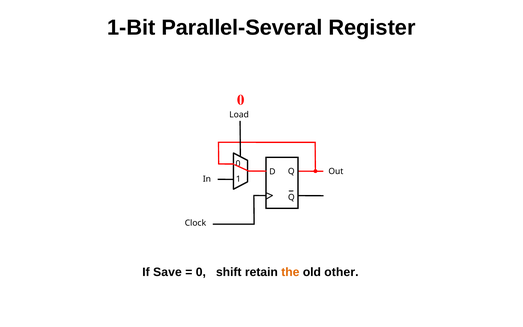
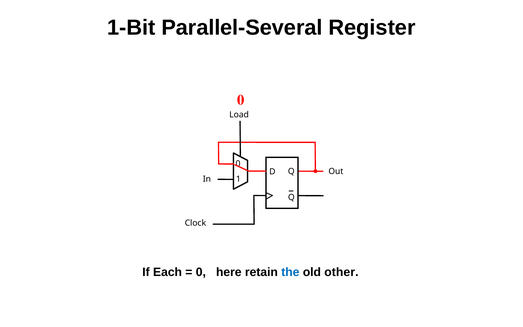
Save: Save -> Each
shift: shift -> here
the colour: orange -> blue
